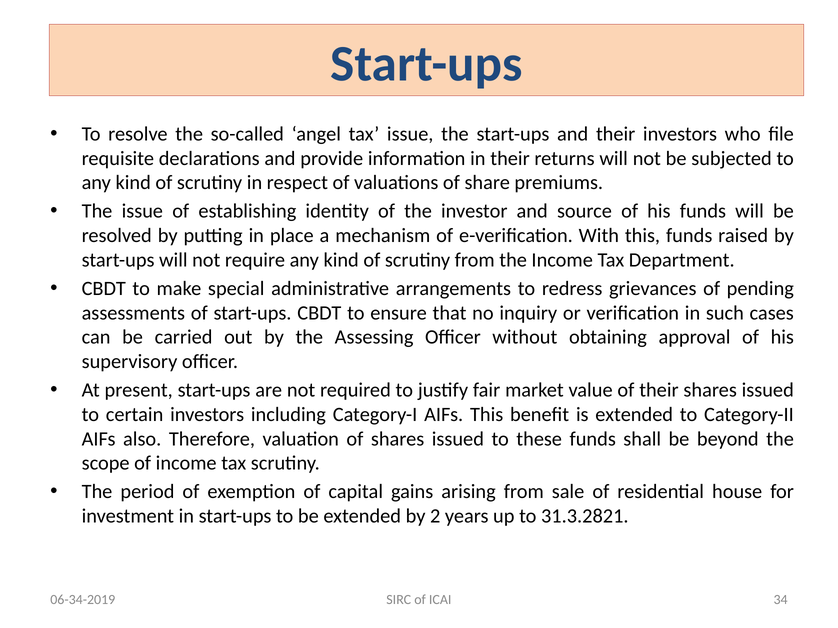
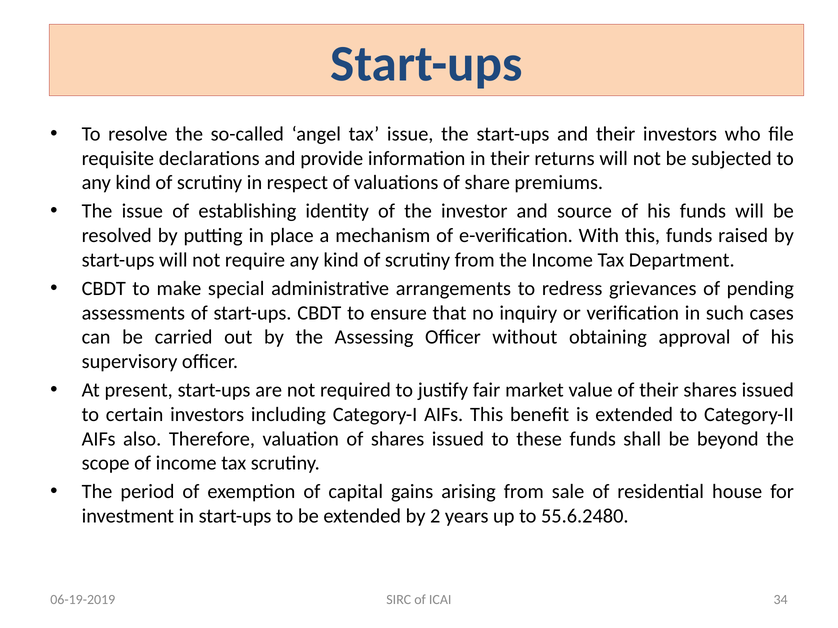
31.3.2821: 31.3.2821 -> 55.6.2480
06-34-2019: 06-34-2019 -> 06-19-2019
